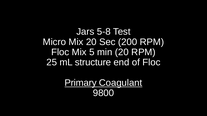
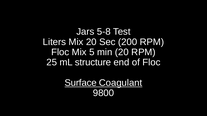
Micro: Micro -> Liters
Primary: Primary -> Surface
